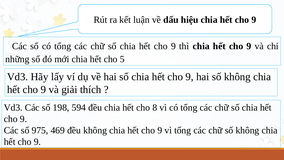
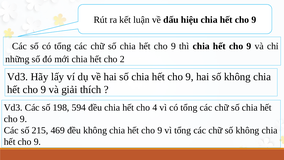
5: 5 -> 2
8: 8 -> 4
975: 975 -> 215
